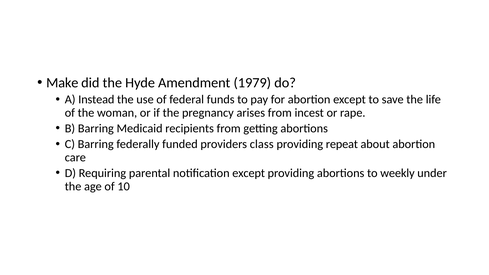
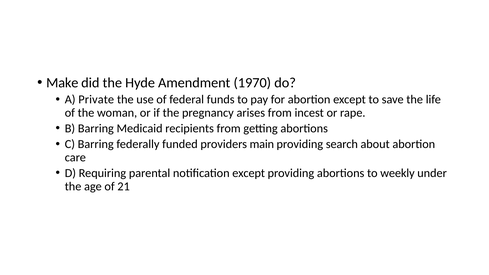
1979: 1979 -> 1970
Instead: Instead -> Private
class: class -> main
repeat: repeat -> search
10: 10 -> 21
